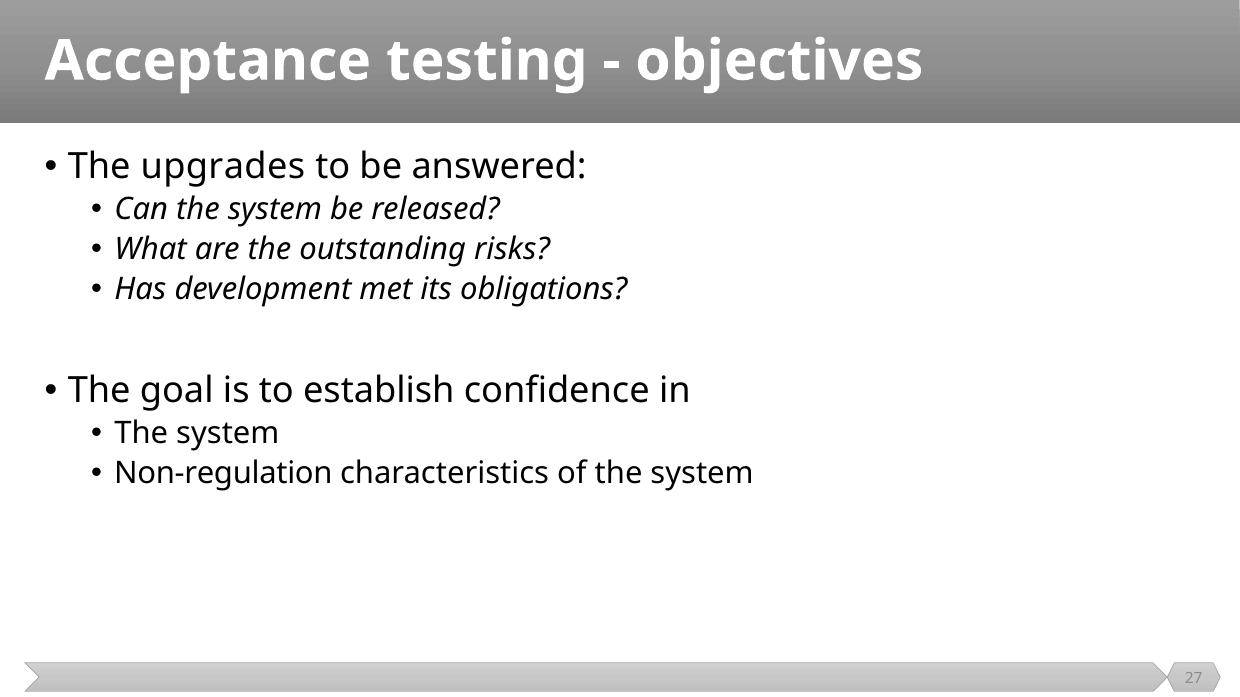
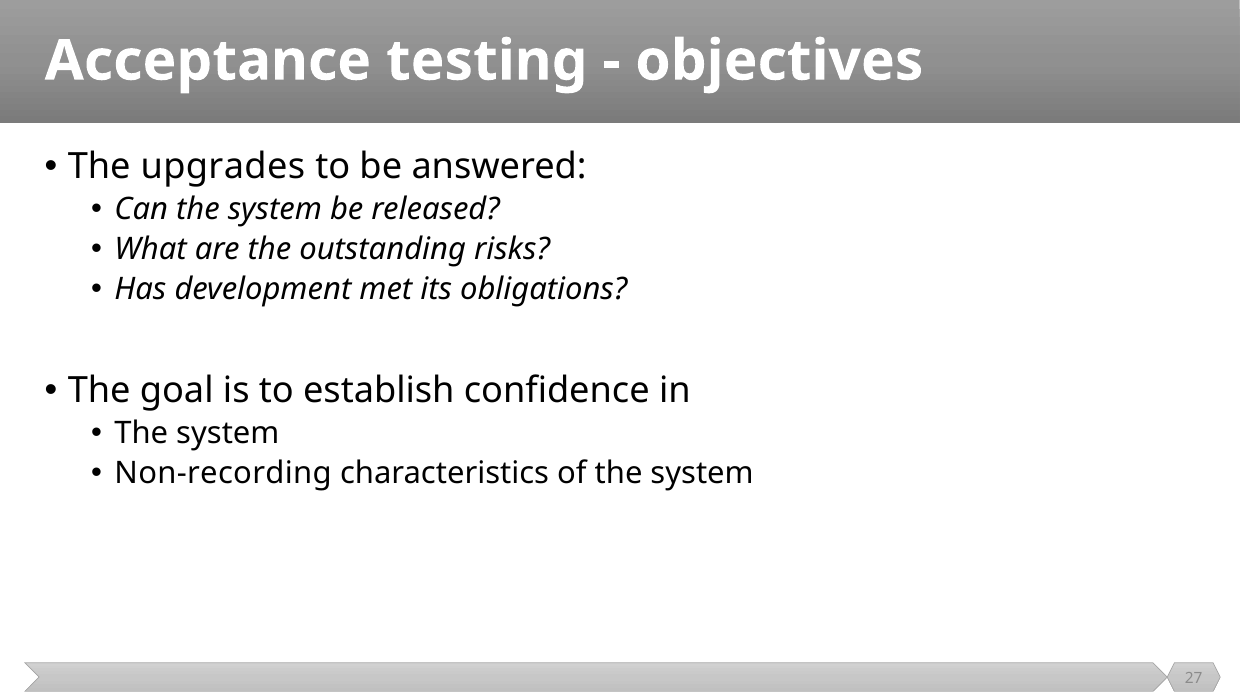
Non-regulation: Non-regulation -> Non-recording
